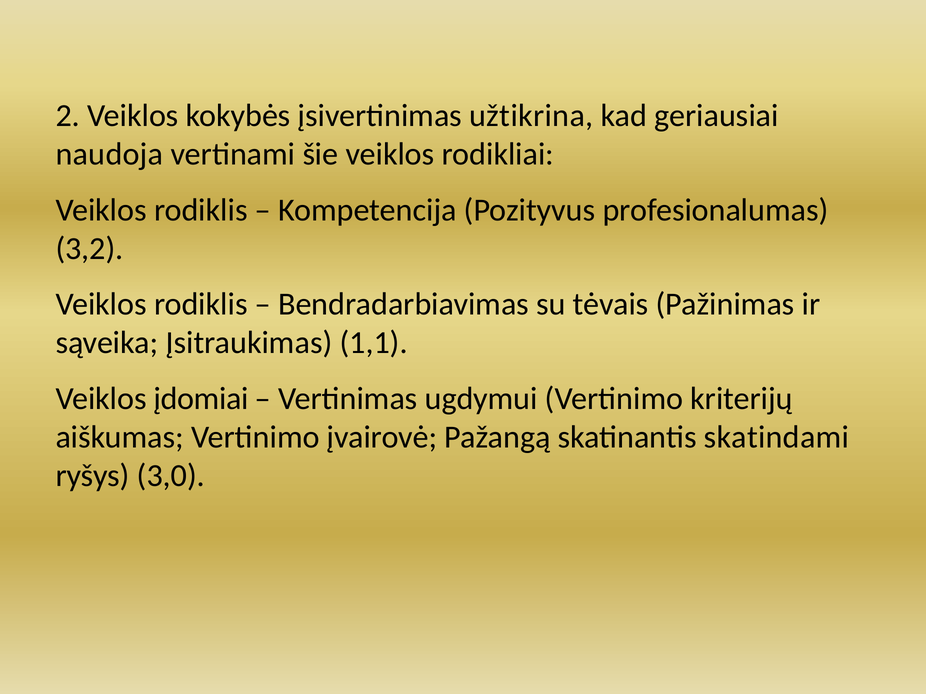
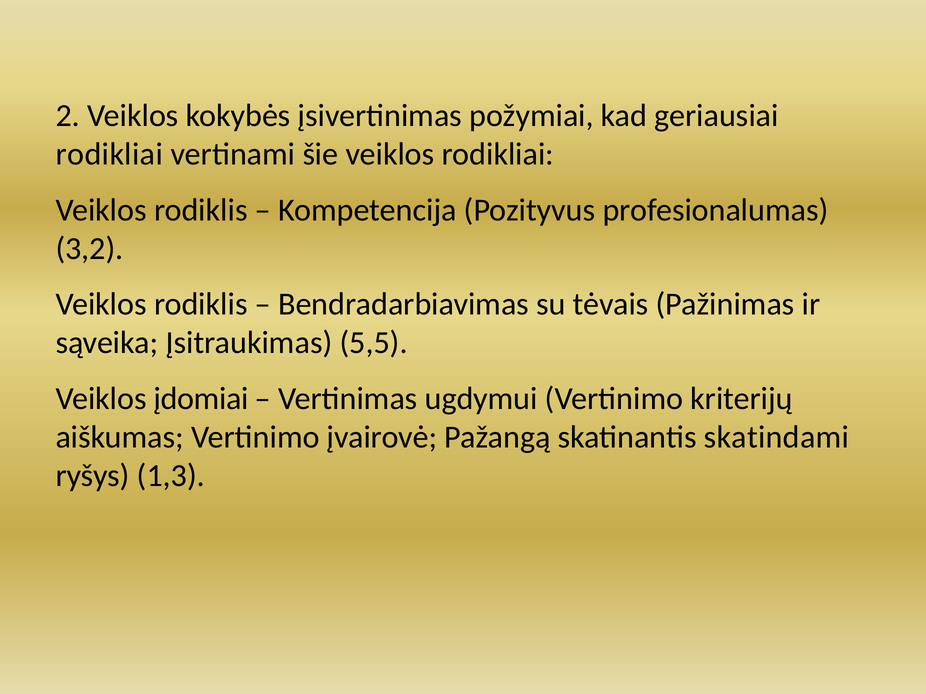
užtikrina: užtikrina -> požymiai
naudoja at (109, 154): naudoja -> rodikliai
1,1: 1,1 -> 5,5
3,0: 3,0 -> 1,3
